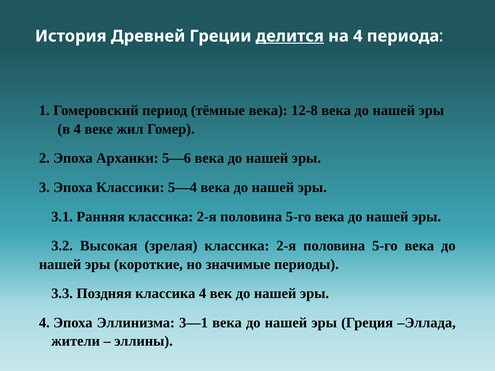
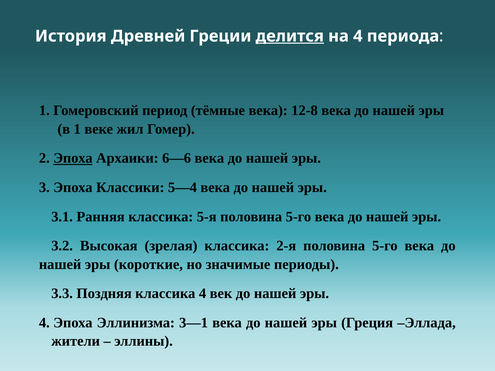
в 4: 4 -> 1
Эпоха at (73, 158) underline: none -> present
5—6: 5—6 -> 6—6
Ранняя классика 2-я: 2-я -> 5-я
